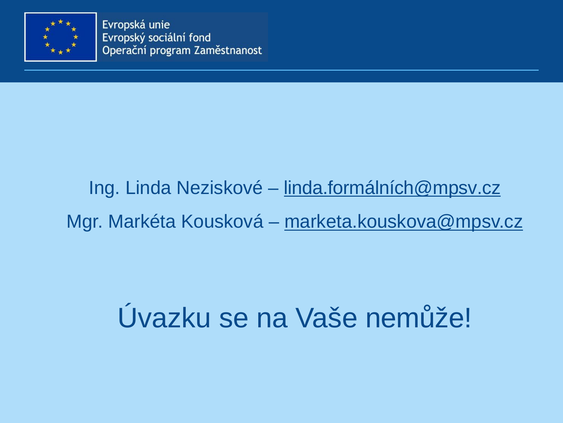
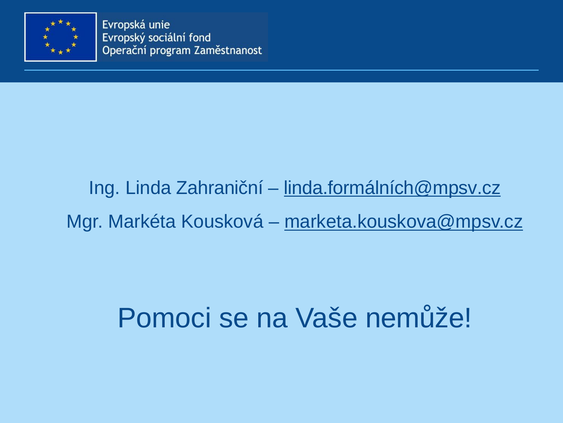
Neziskové: Neziskové -> Zahraniční
Úvazku: Úvazku -> Pomoci
